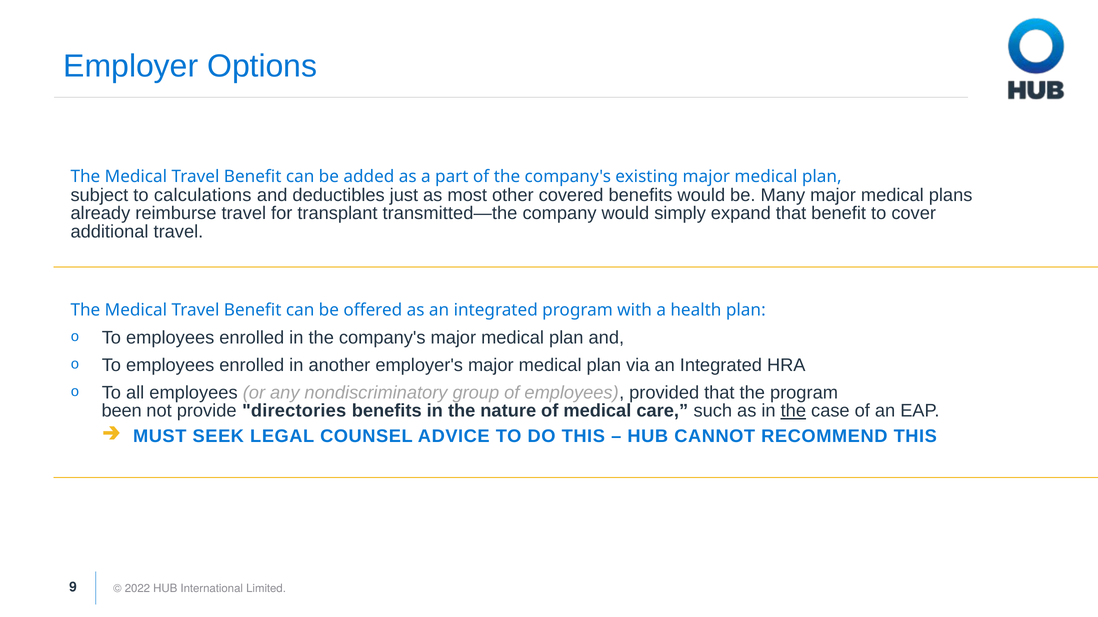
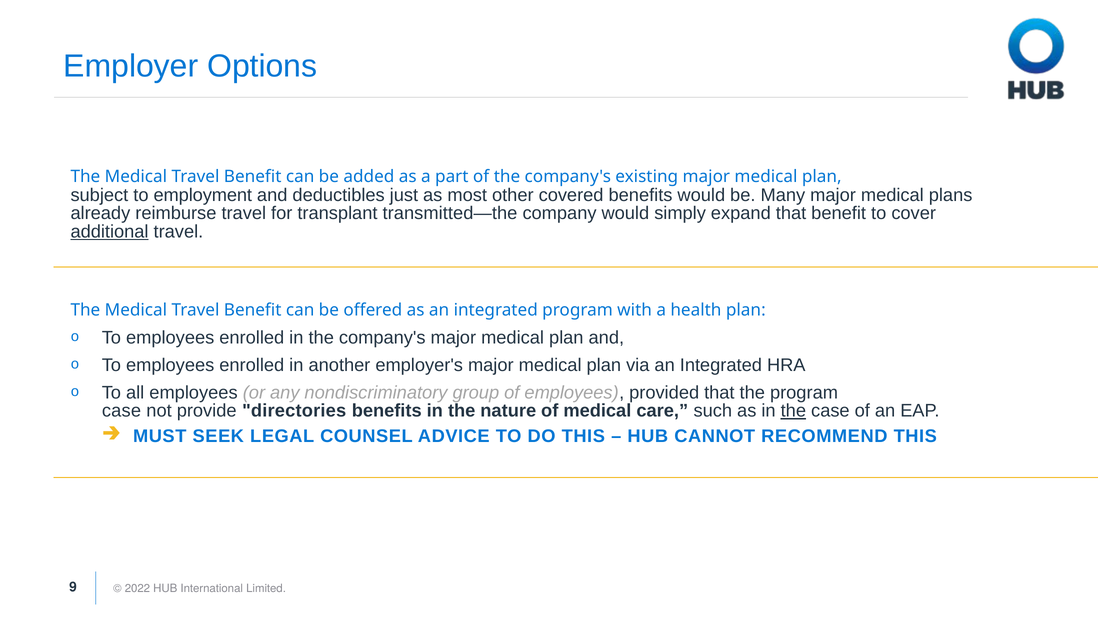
calculations: calculations -> employment
additional underline: none -> present
been at (122, 411): been -> case
